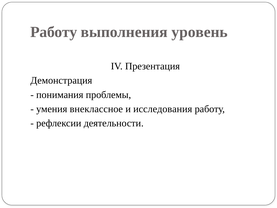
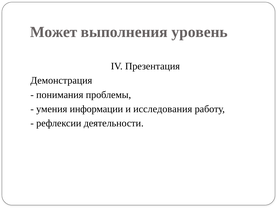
Работу at (54, 32): Работу -> Может
внеклассное: внеклассное -> информации
